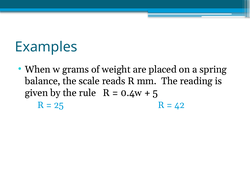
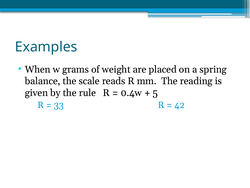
25: 25 -> 33
